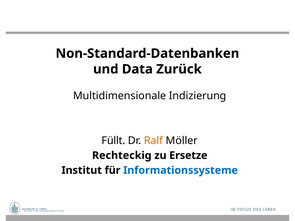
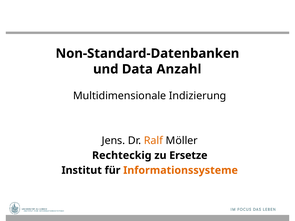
Zurück: Zurück -> Anzahl
Füllt: Füllt -> Jens
Informationssysteme colour: blue -> orange
